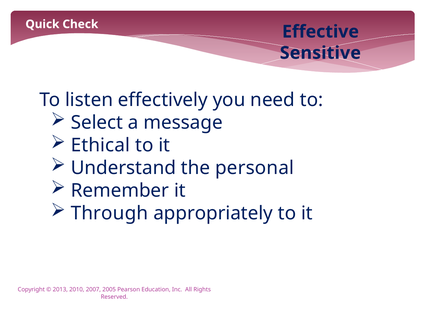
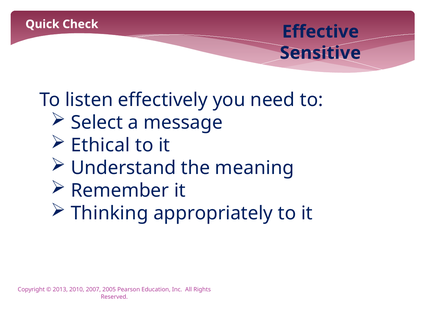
personal: personal -> meaning
Through: Through -> Thinking
